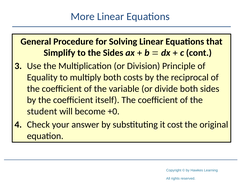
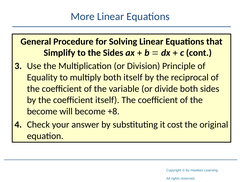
both costs: costs -> itself
student at (42, 112): student -> become
+0: +0 -> +8
